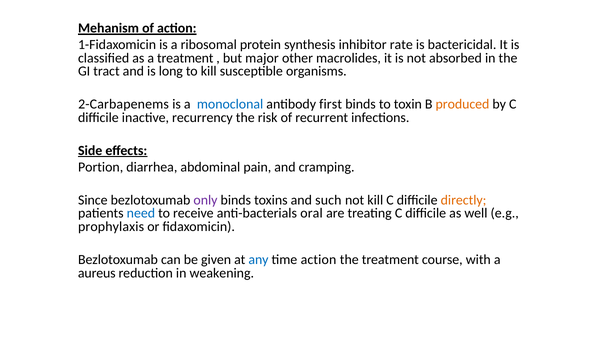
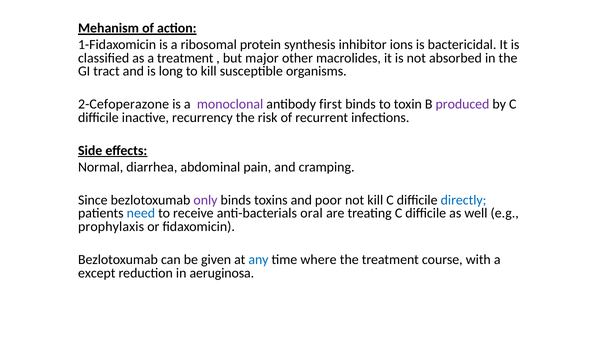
rate: rate -> ions
2-Carbapenems: 2-Carbapenems -> 2-Cefoperazone
monoclonal colour: blue -> purple
produced colour: orange -> purple
Portion: Portion -> Normal
such: such -> poor
directly colour: orange -> blue
time action: action -> where
aureus: aureus -> except
weakening: weakening -> aeruginosa
